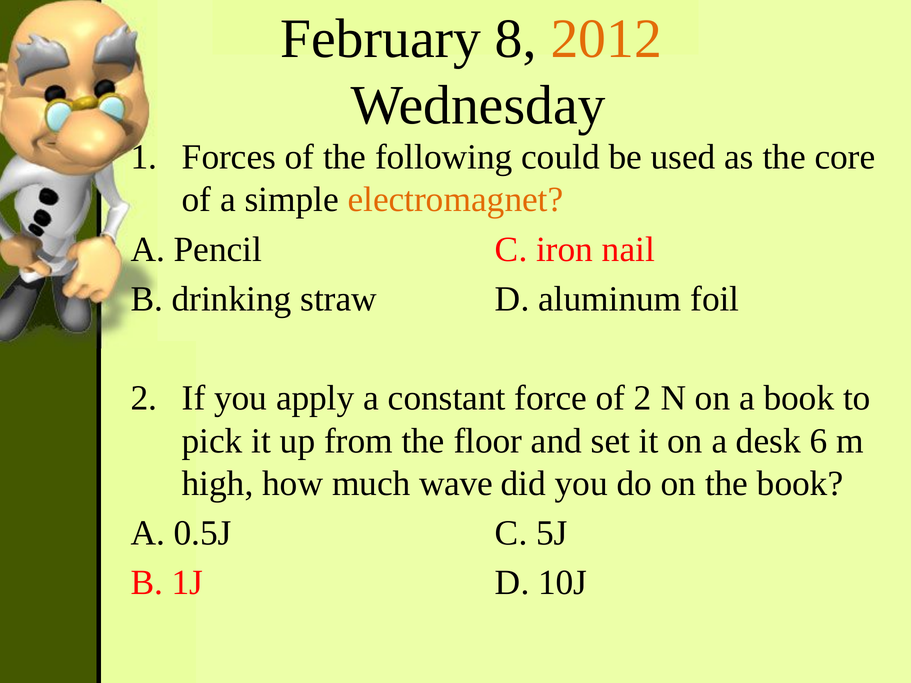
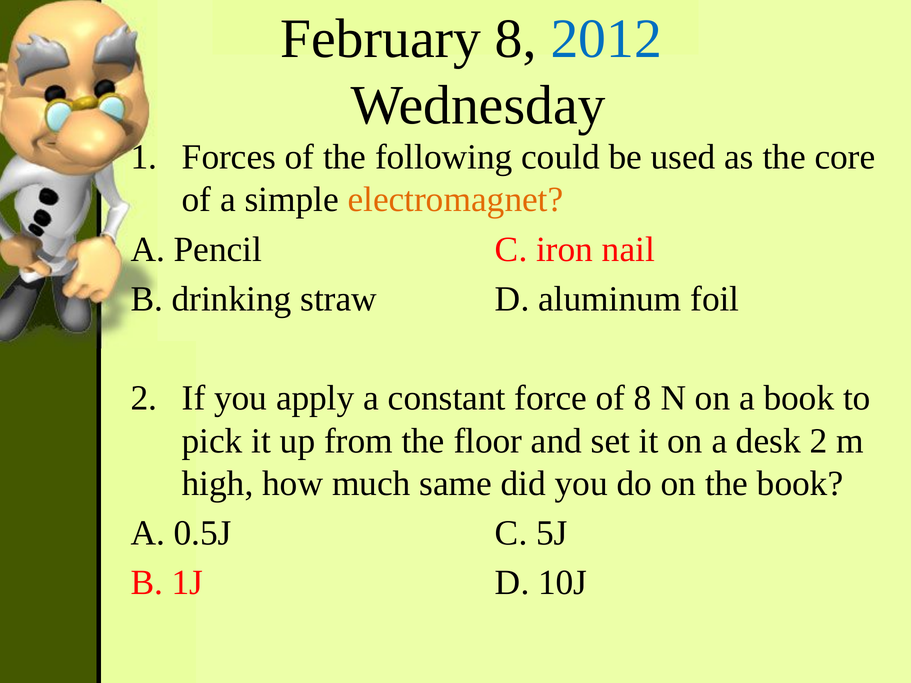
2012 colour: orange -> blue
of 2: 2 -> 8
desk 6: 6 -> 2
wave: wave -> same
